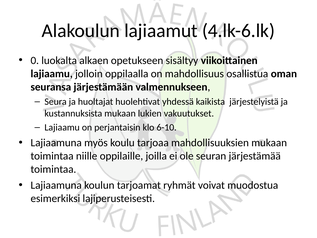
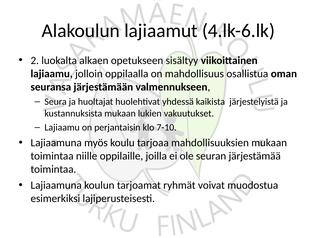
0: 0 -> 2
6-10: 6-10 -> 7-10
